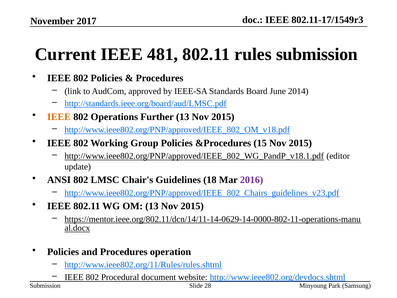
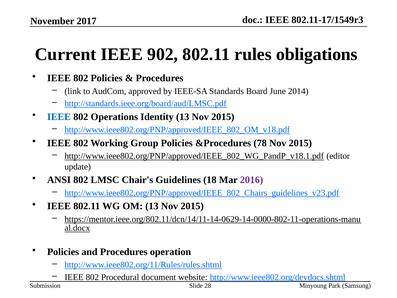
481: 481 -> 902
rules submission: submission -> obligations
IEEE at (59, 117) colour: orange -> blue
Further: Further -> Identity
15: 15 -> 78
